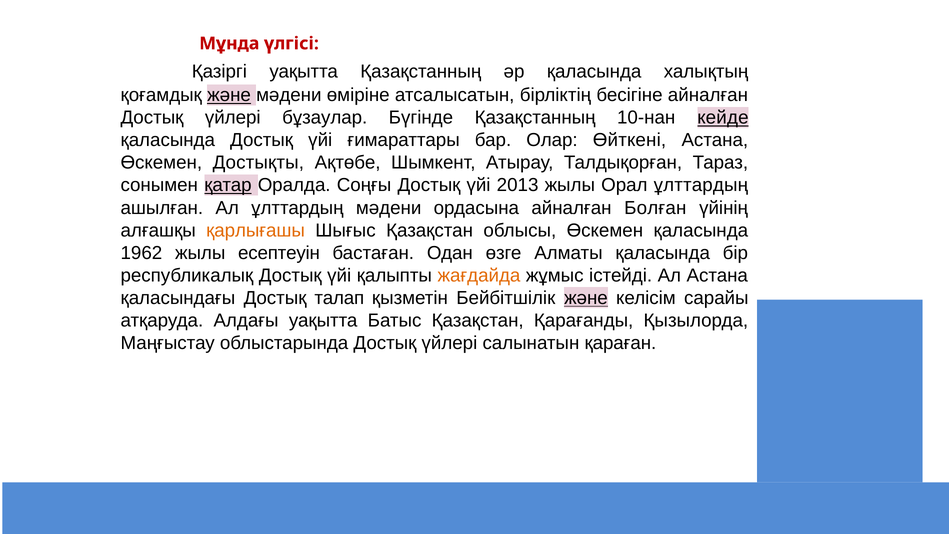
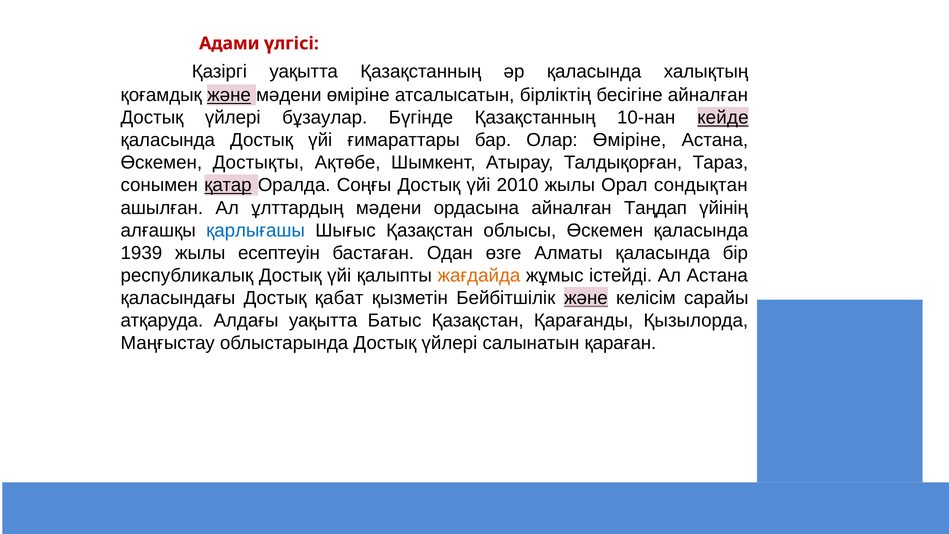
Мұнда: Мұнда -> Адами
Олар Өйткені: Өйткені -> Өміріне
2013: 2013 -> 2010
Орал ұлттардың: ұлттардың -> сондықтан
Болған: Болған -> Таңдап
қарлығашы colour: orange -> blue
1962: 1962 -> 1939
талап: талап -> қабат
